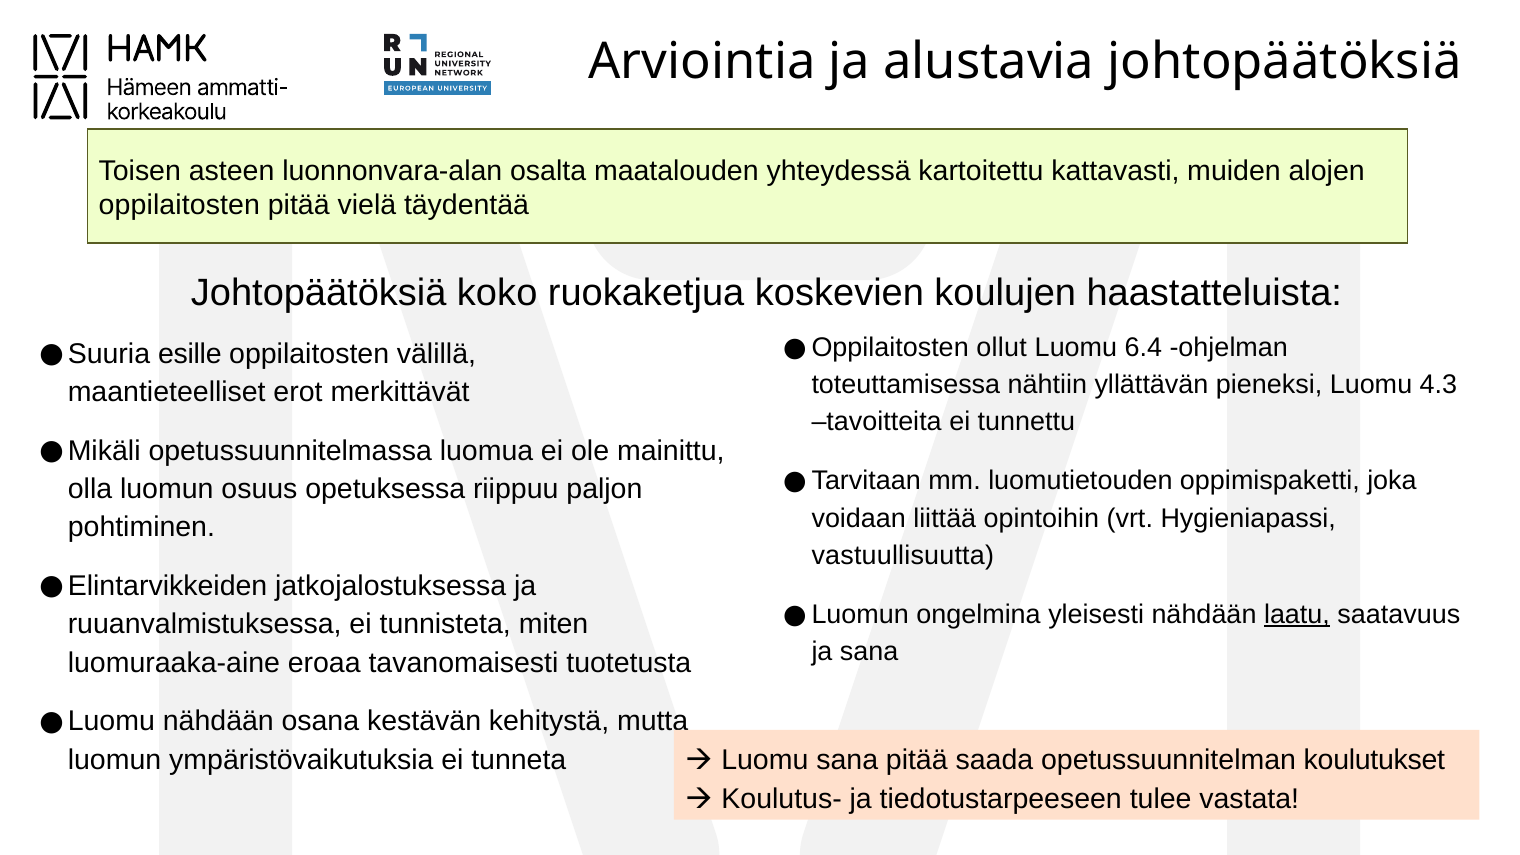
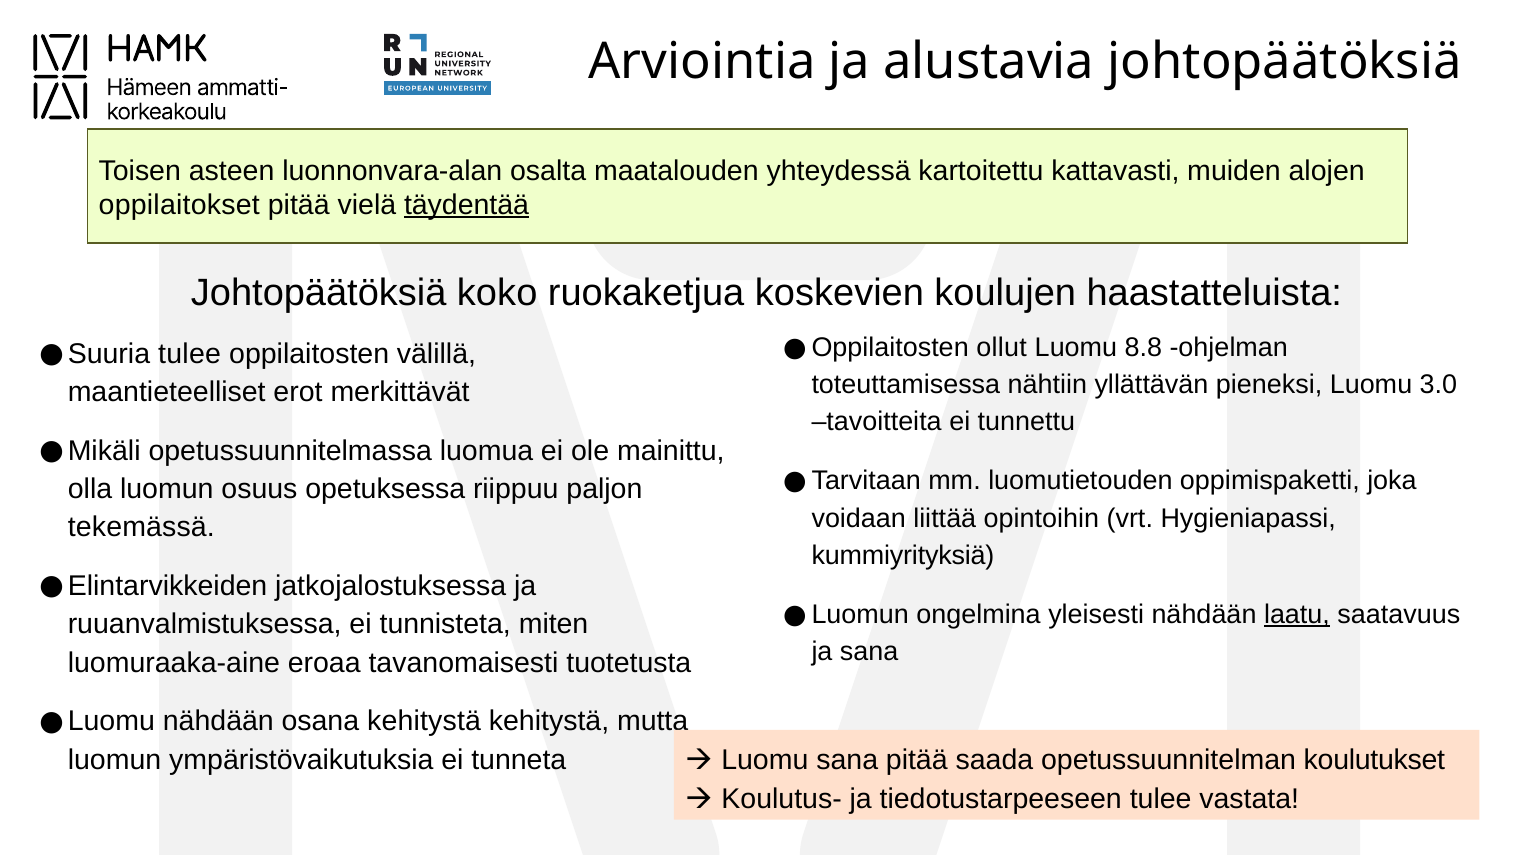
oppilaitosten at (179, 205): oppilaitosten -> oppilaitokset
täydentää underline: none -> present
6.4: 6.4 -> 8.8
esille at (190, 354): esille -> tulee
4.3: 4.3 -> 3.0
pohtiminen: pohtiminen -> tekemässä
vastuullisuutta: vastuullisuutta -> kummiyrityksiä
osana kestävän: kestävän -> kehitystä
